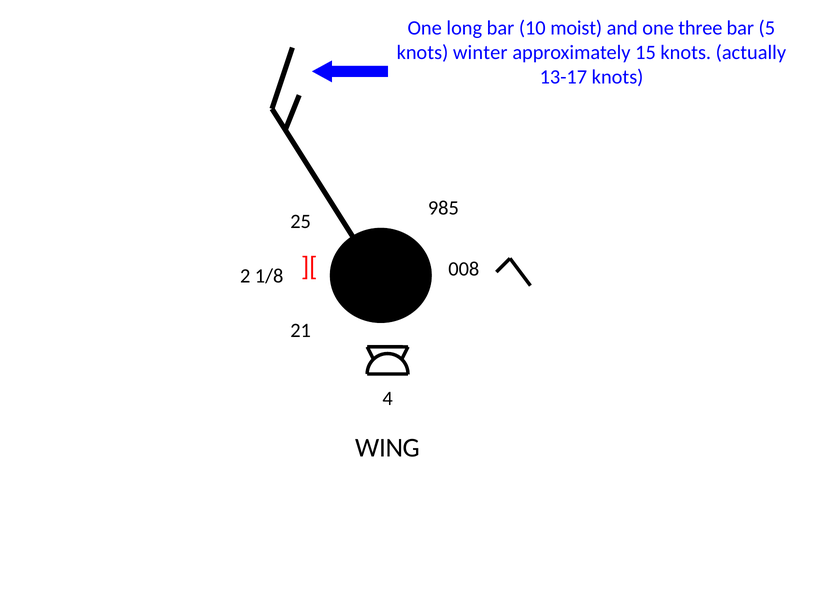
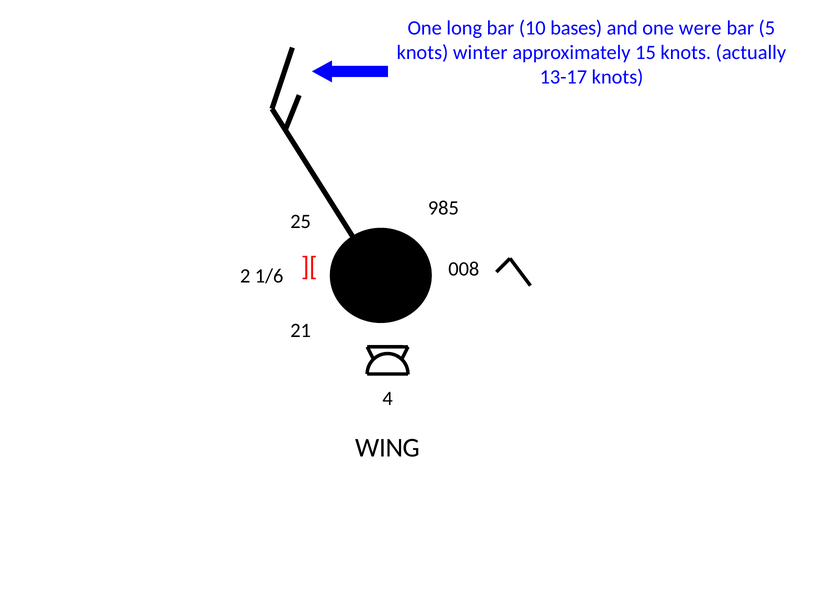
moist: moist -> bases
three: three -> were
1/8: 1/8 -> 1/6
